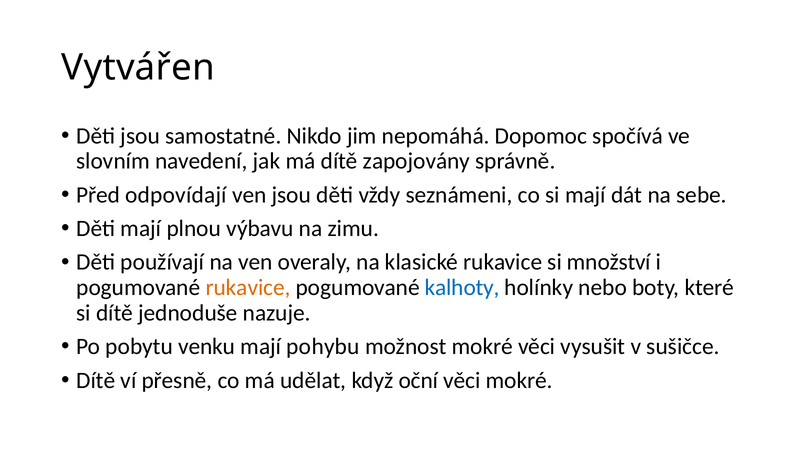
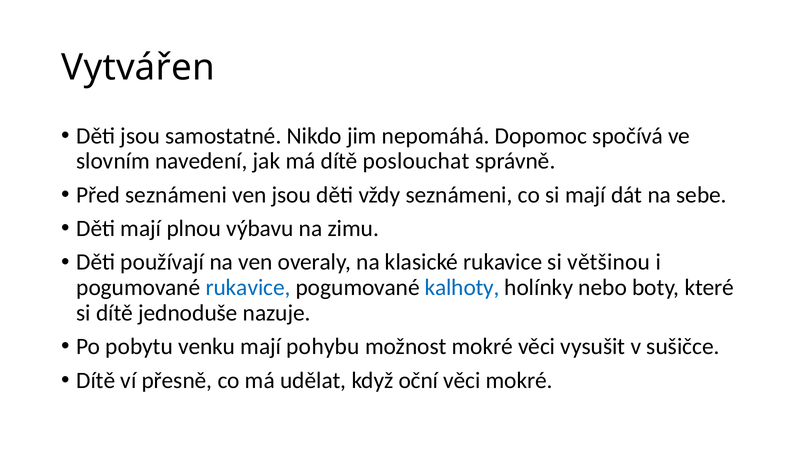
zapojovány: zapojovány -> poslouchat
Před odpovídají: odpovídají -> seznámeni
množství: množství -> většinou
rukavice at (248, 287) colour: orange -> blue
